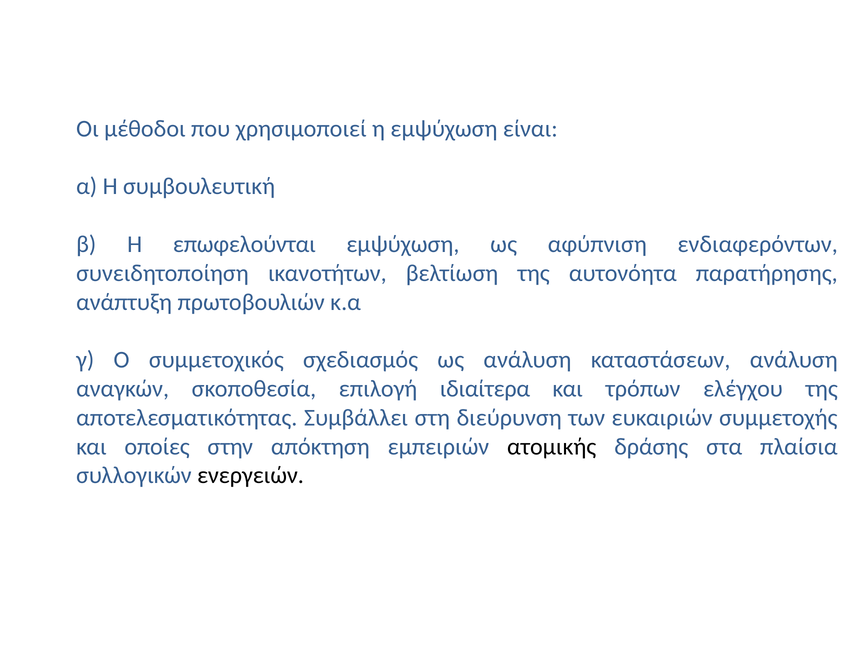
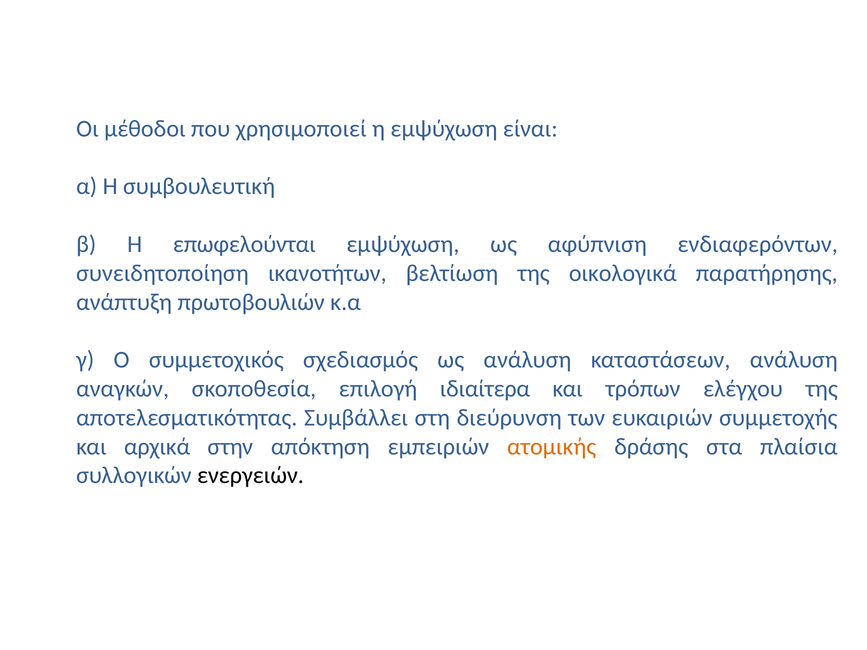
αυτονόητα: αυτονόητα -> οικολογικά
οποίες: οποίες -> αρχικά
ατομικής colour: black -> orange
